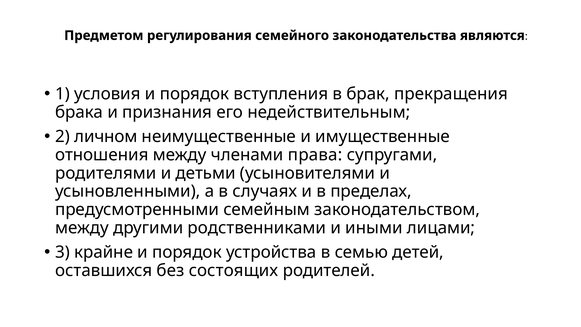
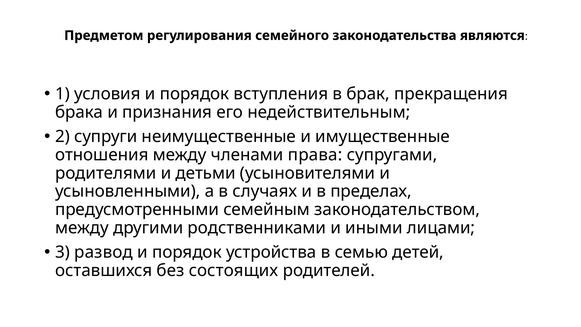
личном: личном -> супруги
крайне: крайне -> развод
